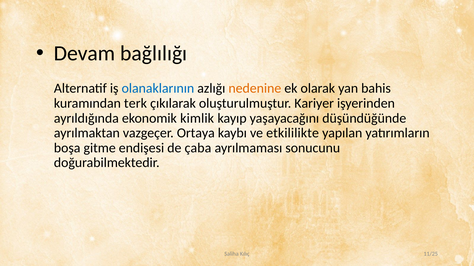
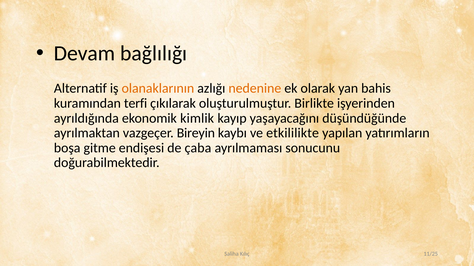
olanaklarının colour: blue -> orange
terk: terk -> terfi
Kariyer: Kariyer -> Birlikte
Ortaya: Ortaya -> Bireyin
